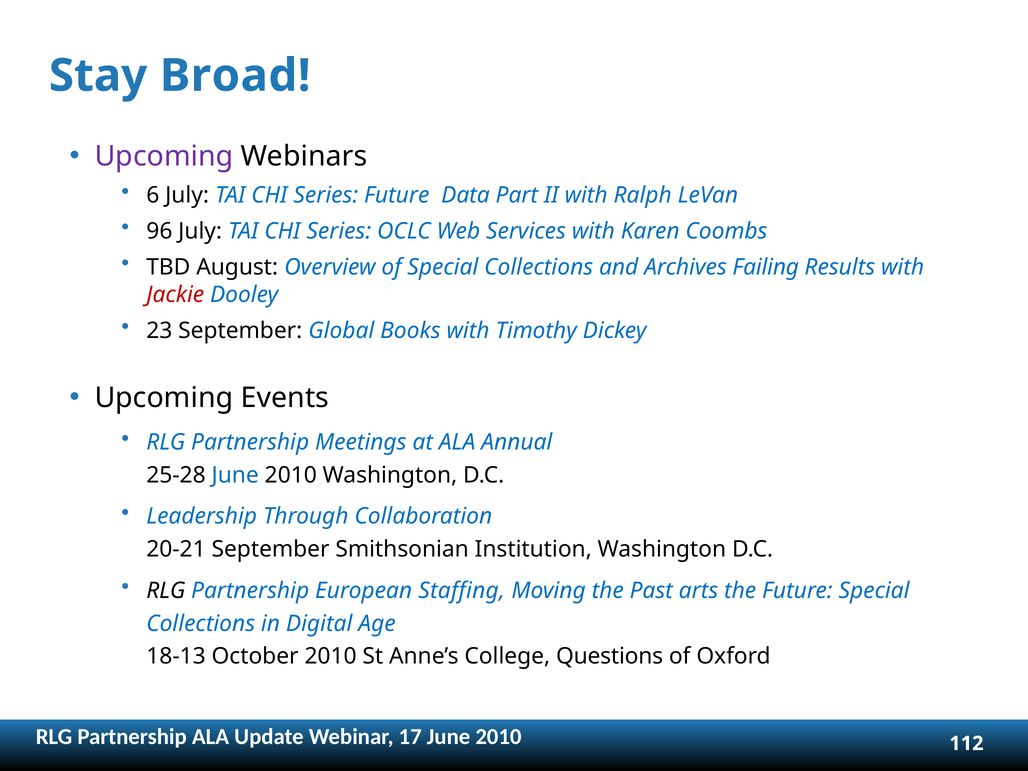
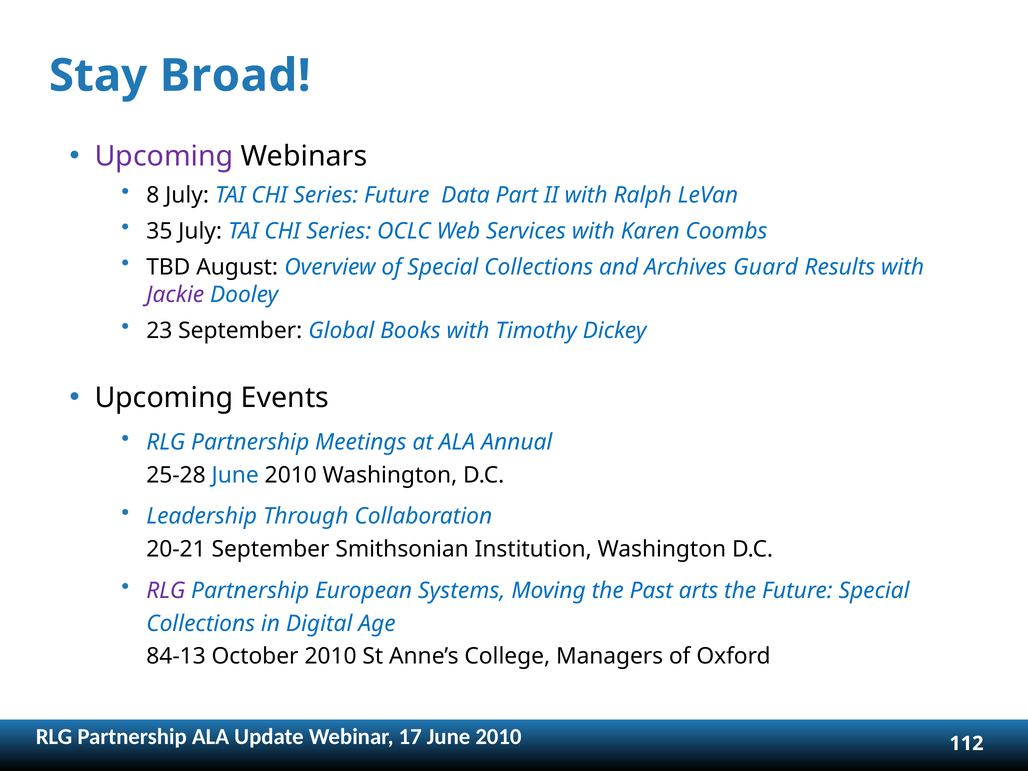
6: 6 -> 8
96: 96 -> 35
Failing: Failing -> Guard
Jackie colour: red -> purple
RLG at (166, 591) colour: black -> purple
Staffing: Staffing -> Systems
18-13: 18-13 -> 84-13
Questions: Questions -> Managers
